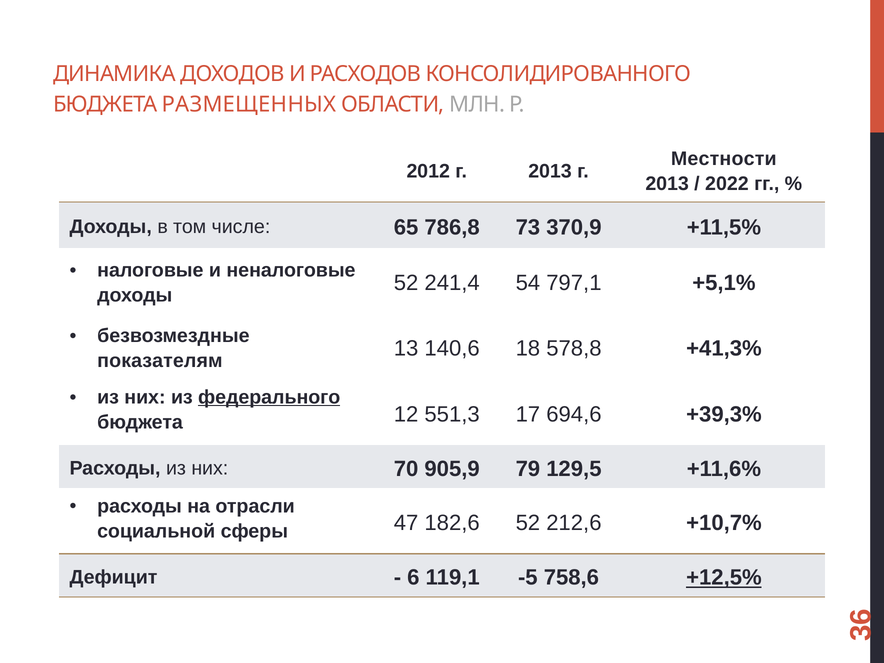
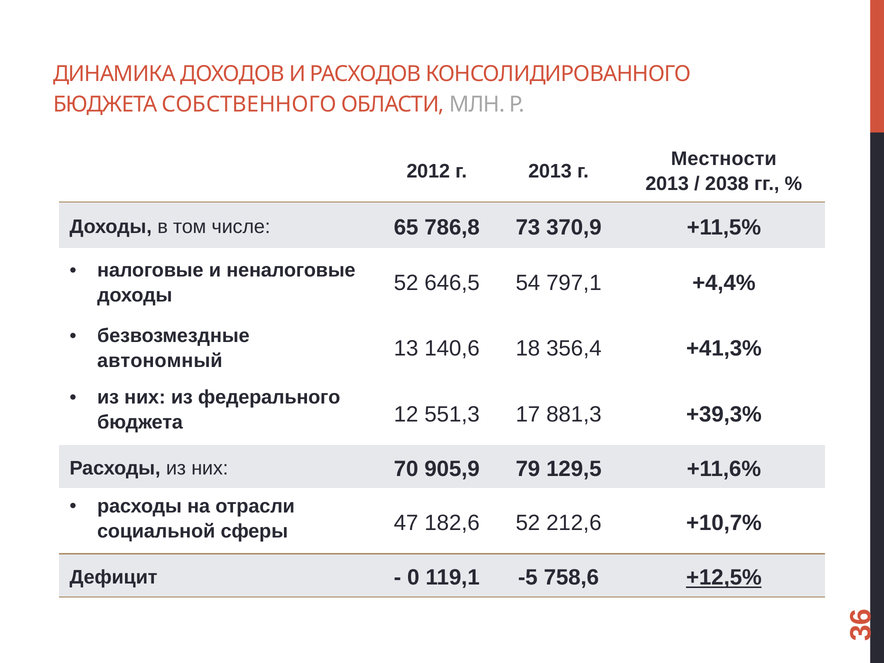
РАЗМЕЩЕННЫХ: РАЗМЕЩЕННЫХ -> СОБСТВЕННОГО
2022: 2022 -> 2038
241,4: 241,4 -> 646,5
+5,1%: +5,1% -> +4,4%
578,8: 578,8 -> 356,4
показателям: показателям -> автономный
федерального underline: present -> none
694,6: 694,6 -> 881,3
6 at (413, 578): 6 -> 0
